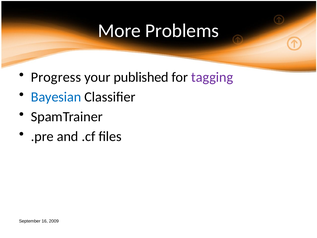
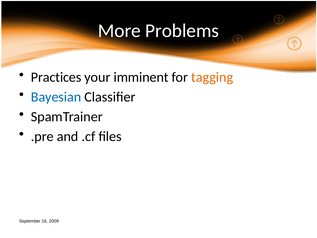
Progress: Progress -> Practices
published: published -> imminent
tagging colour: purple -> orange
